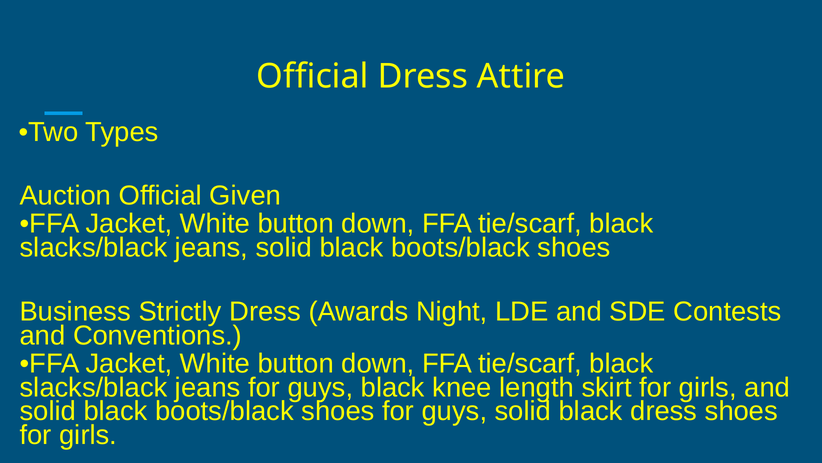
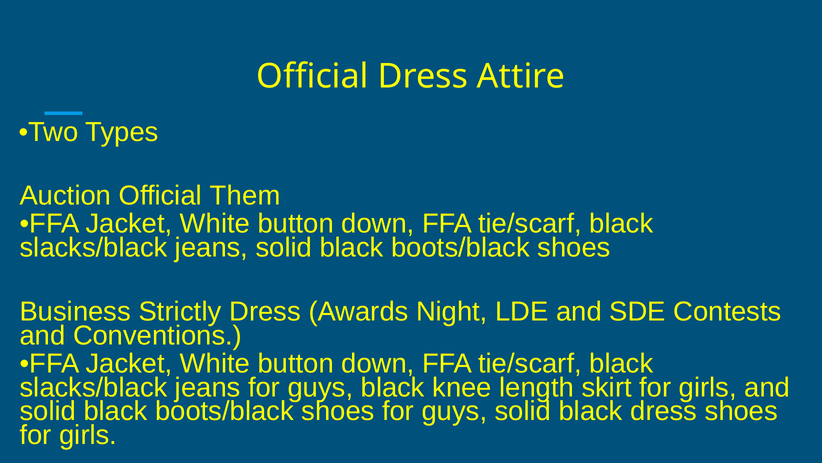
Given: Given -> Them
